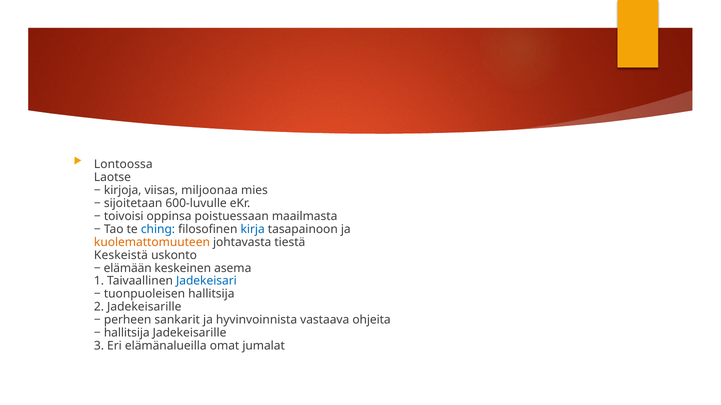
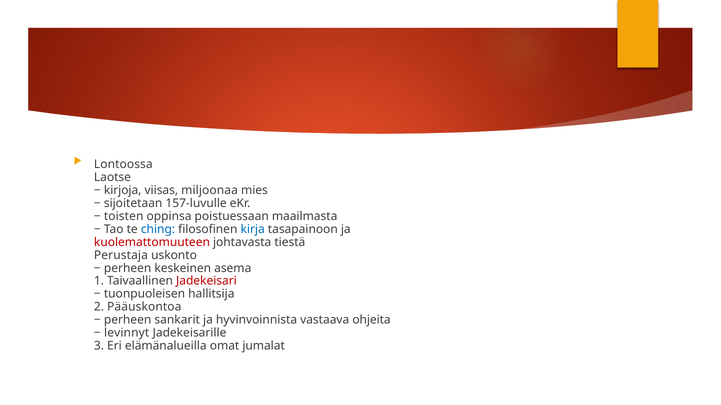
600-luvulle: 600-luvulle -> 157-luvulle
toivoisi: toivoisi -> toisten
kuolemattomuuteen colour: orange -> red
Keskeistä: Keskeistä -> Perustaja
elämään at (128, 268): elämään -> perheen
Jadekeisari colour: blue -> red
2 Jadekeisarille: Jadekeisarille -> Pääuskontoa
hallitsija at (127, 333): hallitsija -> levinnyt
